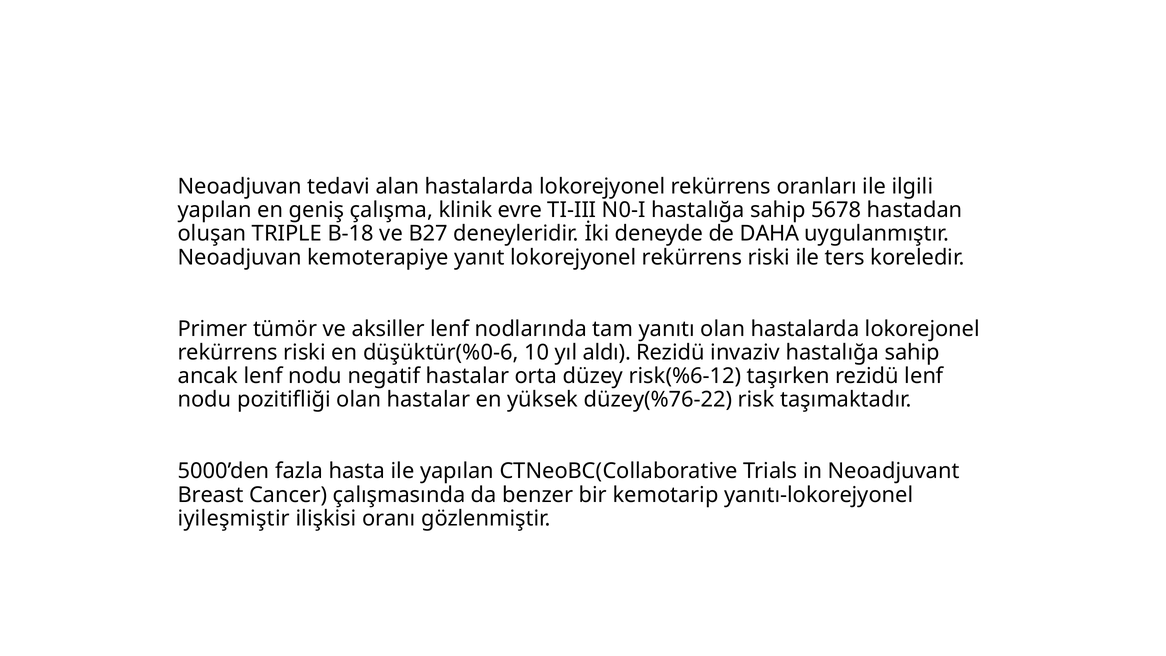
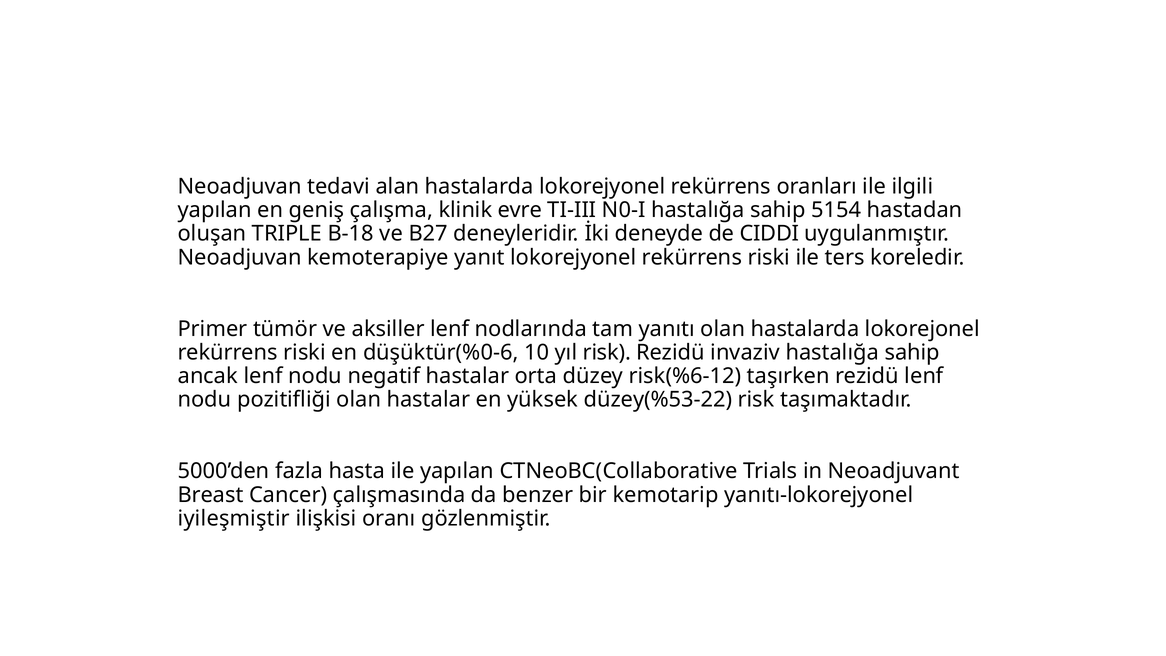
5678: 5678 -> 5154
DAHA: DAHA -> CIDDI
yıl aldı: aldı -> risk
düzey(%76-22: düzey(%76-22 -> düzey(%53-22
